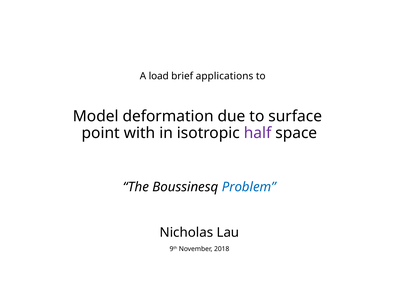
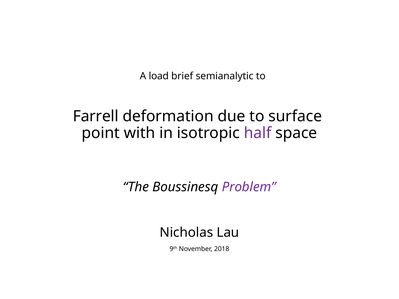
applications: applications -> semianalytic
Model: Model -> Farrell
Problem colour: blue -> purple
